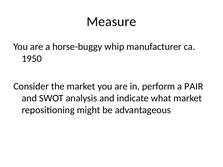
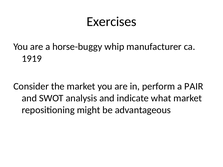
Measure: Measure -> Exercises
1950: 1950 -> 1919
